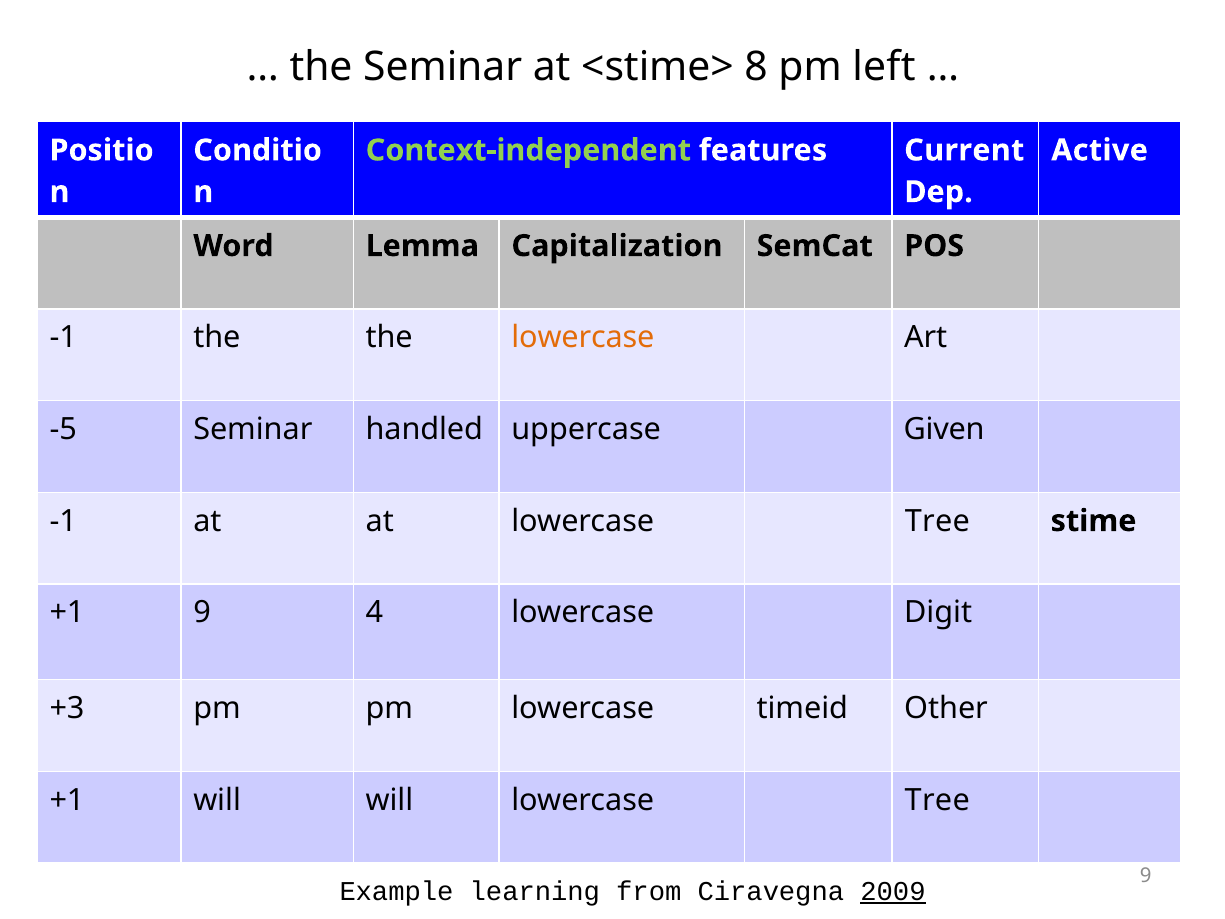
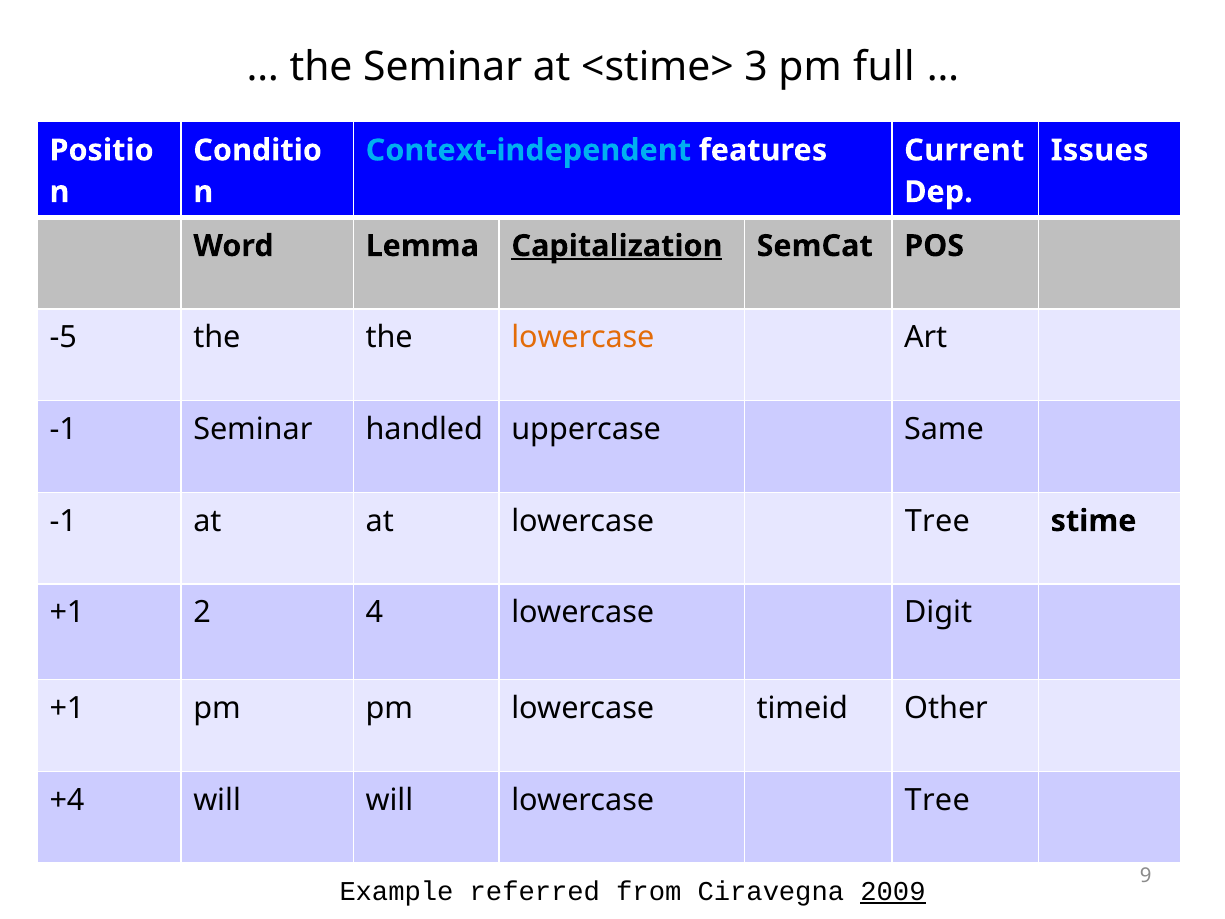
8: 8 -> 3
left: left -> full
Context-independent colour: light green -> light blue
Active: Active -> Issues
Capitalization underline: none -> present
-1 at (63, 338): -1 -> -5
-5 at (63, 429): -5 -> -1
Given: Given -> Same
+1 9: 9 -> 2
+3 at (67, 708): +3 -> +1
+1 at (67, 800): +1 -> +4
learning: learning -> referred
